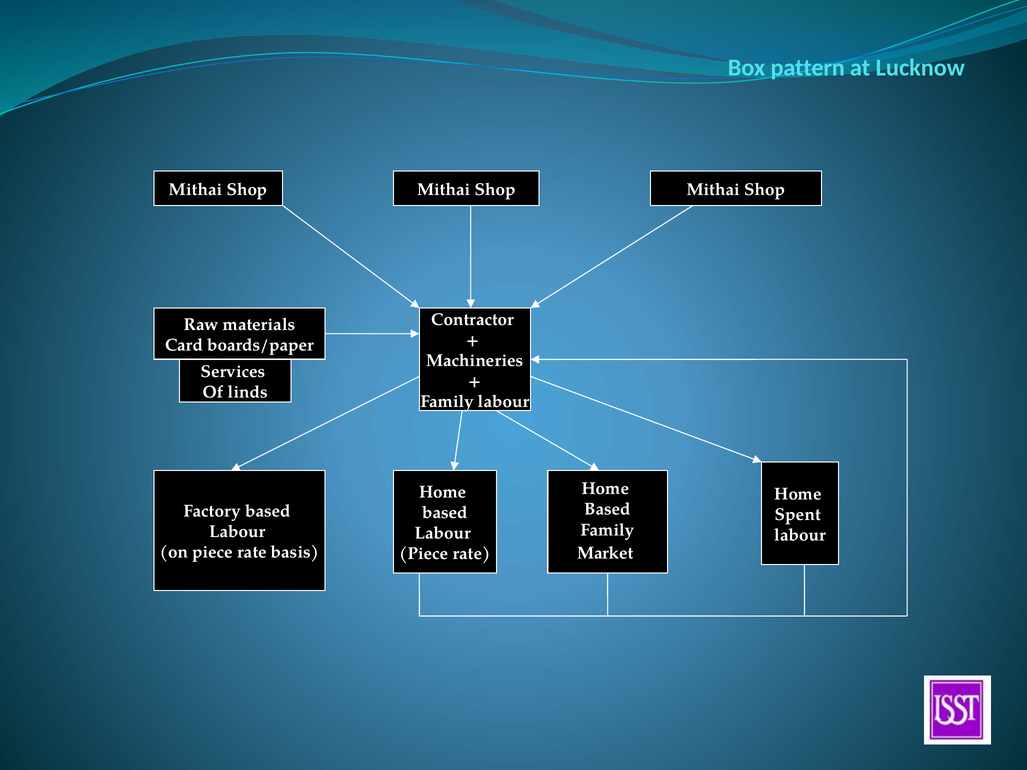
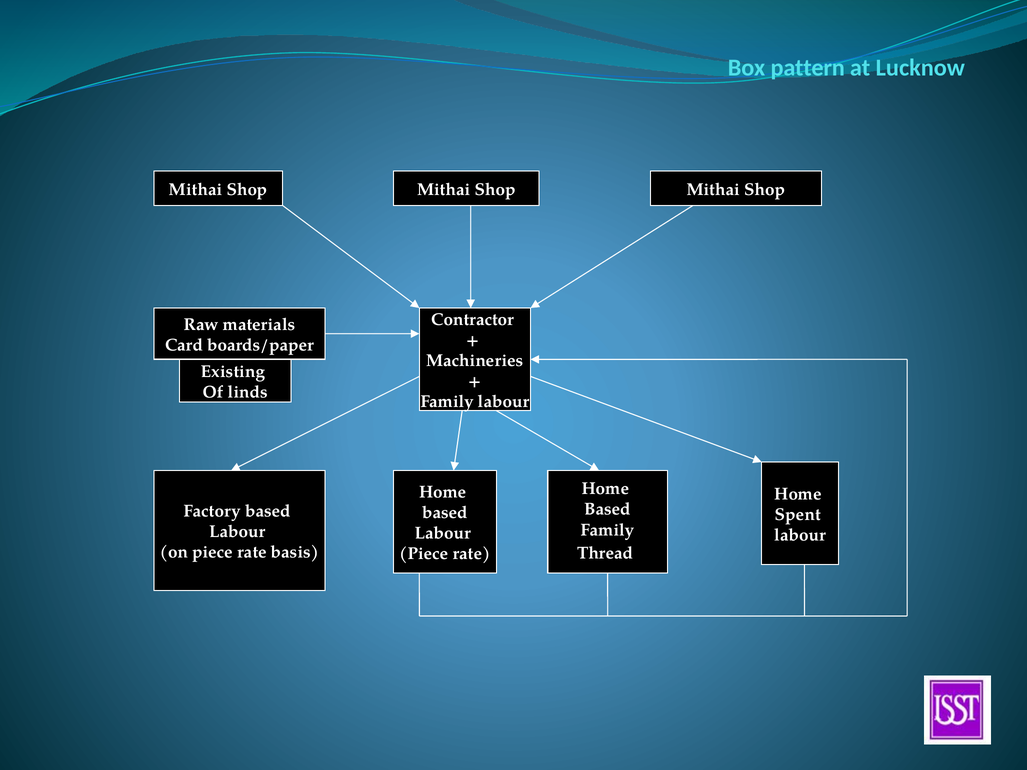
Services: Services -> Existing
Market: Market -> Thread
